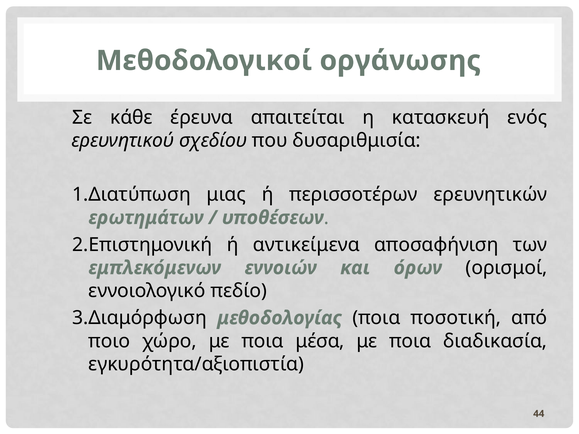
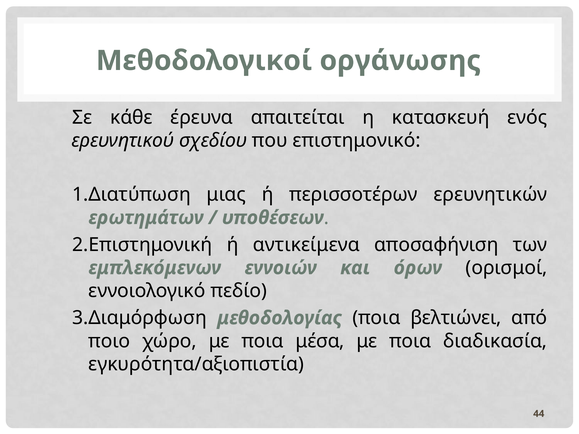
δυσαριθμισία: δυσαριθμισία -> επιστημονικό
ποσοτική: ποσοτική -> βελτιώνει
